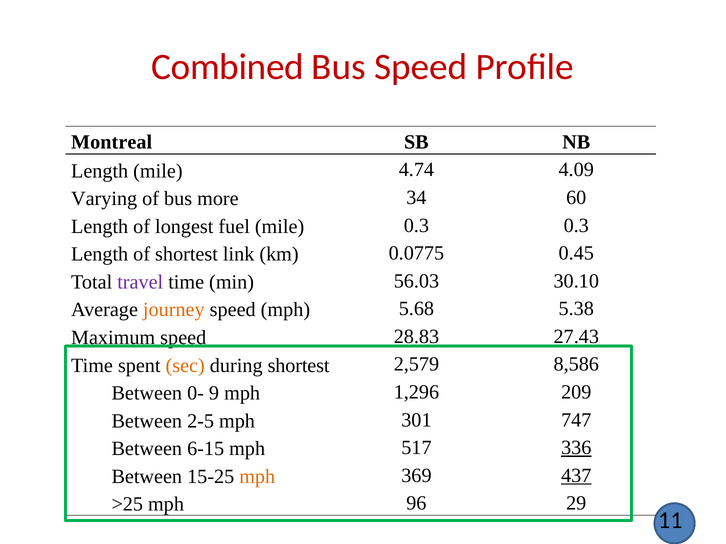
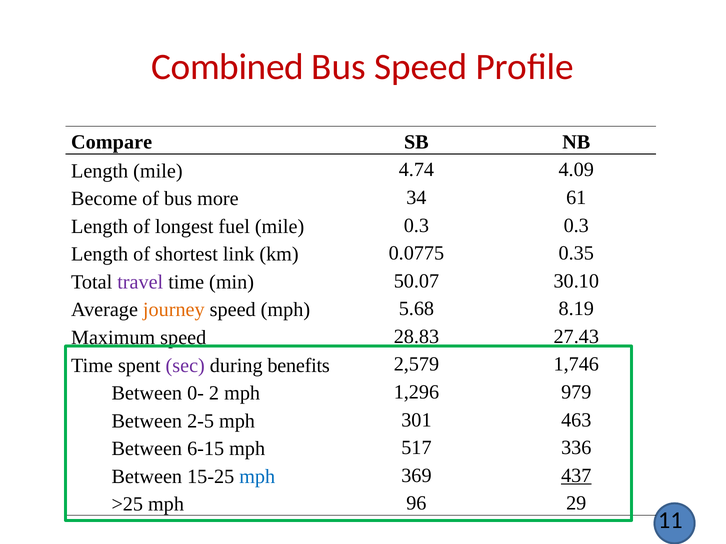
Montreal: Montreal -> Compare
Varying: Varying -> Become
60: 60 -> 61
0.45: 0.45 -> 0.35
56.03: 56.03 -> 50.07
5.38: 5.38 -> 8.19
sec colour: orange -> purple
during shortest: shortest -> benefits
8,586: 8,586 -> 1,746
9: 9 -> 2
209: 209 -> 979
747: 747 -> 463
336 underline: present -> none
mph at (257, 477) colour: orange -> blue
